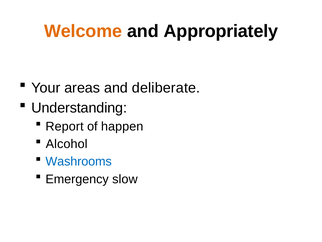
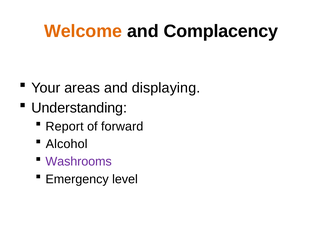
Appropriately: Appropriately -> Complacency
deliberate: deliberate -> displaying
happen: happen -> forward
Washrooms colour: blue -> purple
slow: slow -> level
